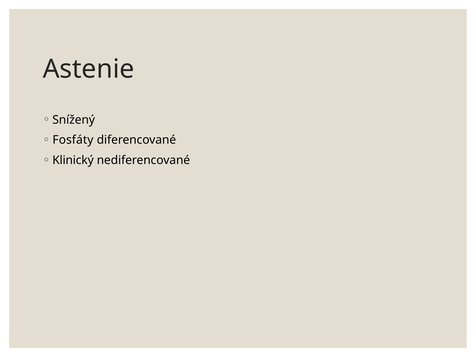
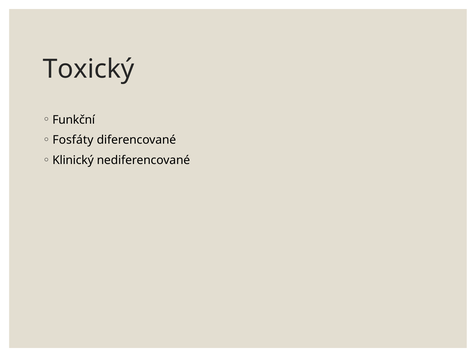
Astenie: Astenie -> Toxický
Snížený: Snížený -> Funkční
